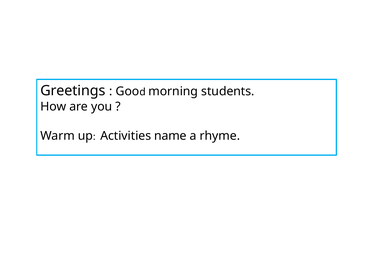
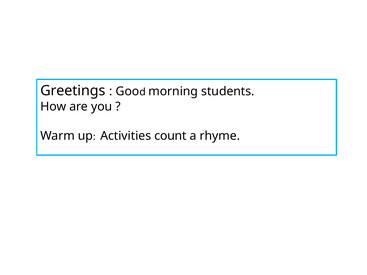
name: name -> count
